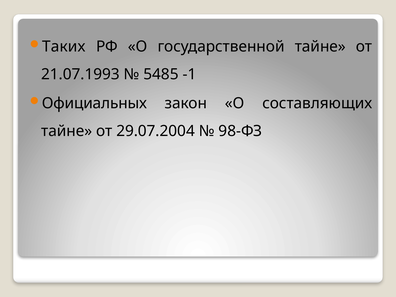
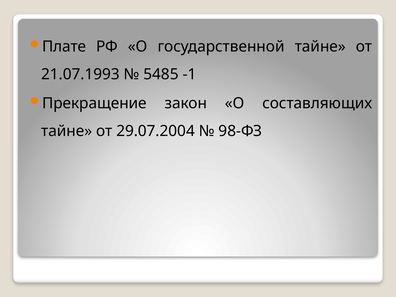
Таких: Таких -> Плате
Официальных: Официальных -> Прекращение
